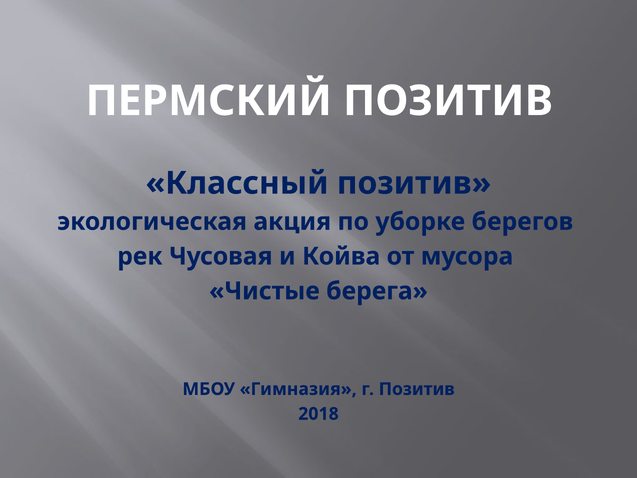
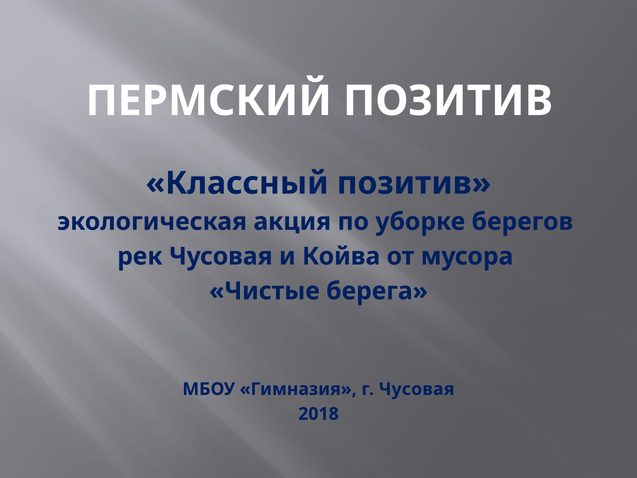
г Позитив: Позитив -> Чусовая
